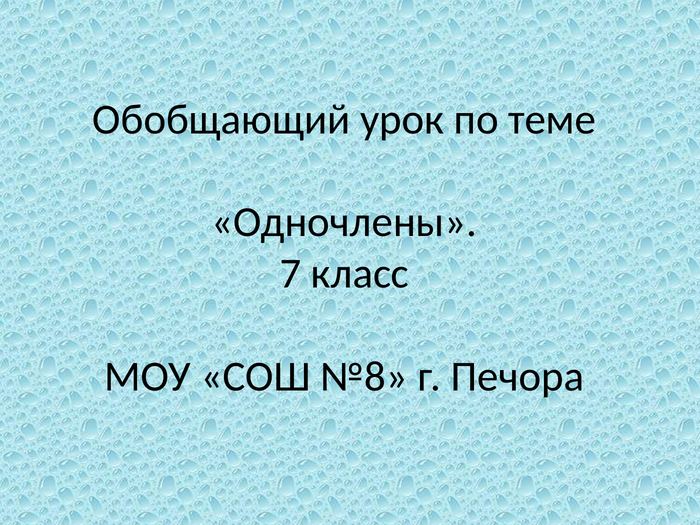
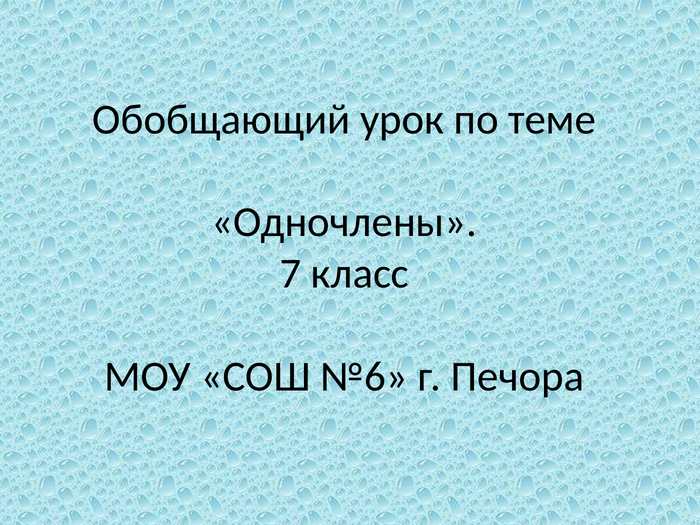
№8: №8 -> №6
